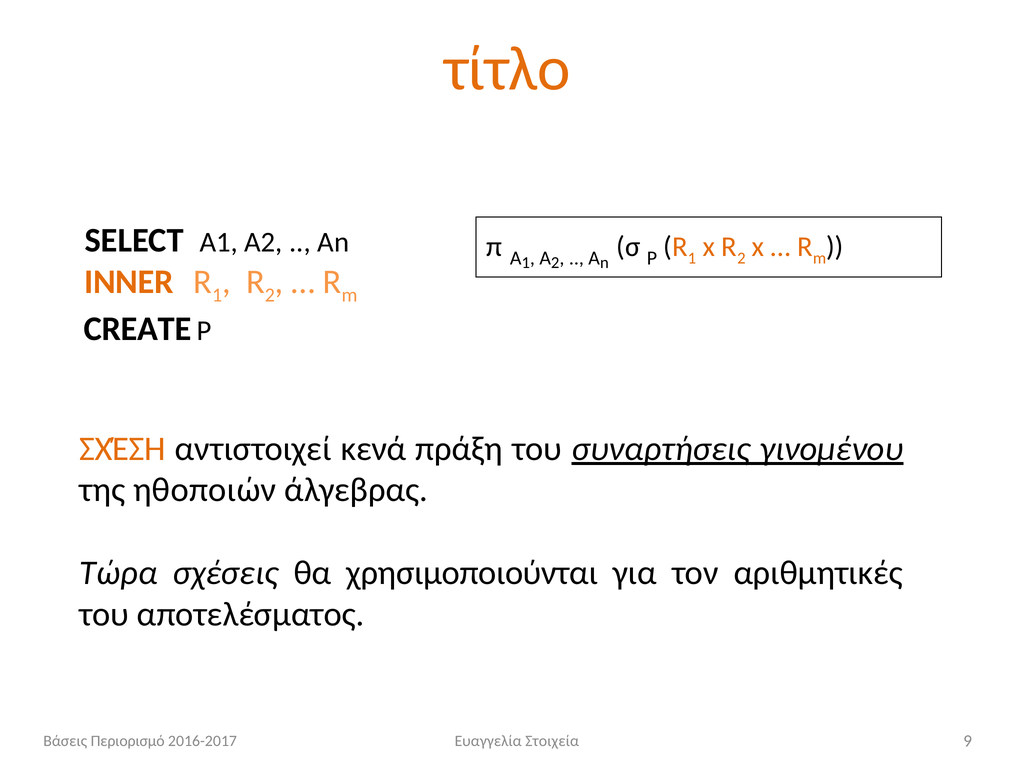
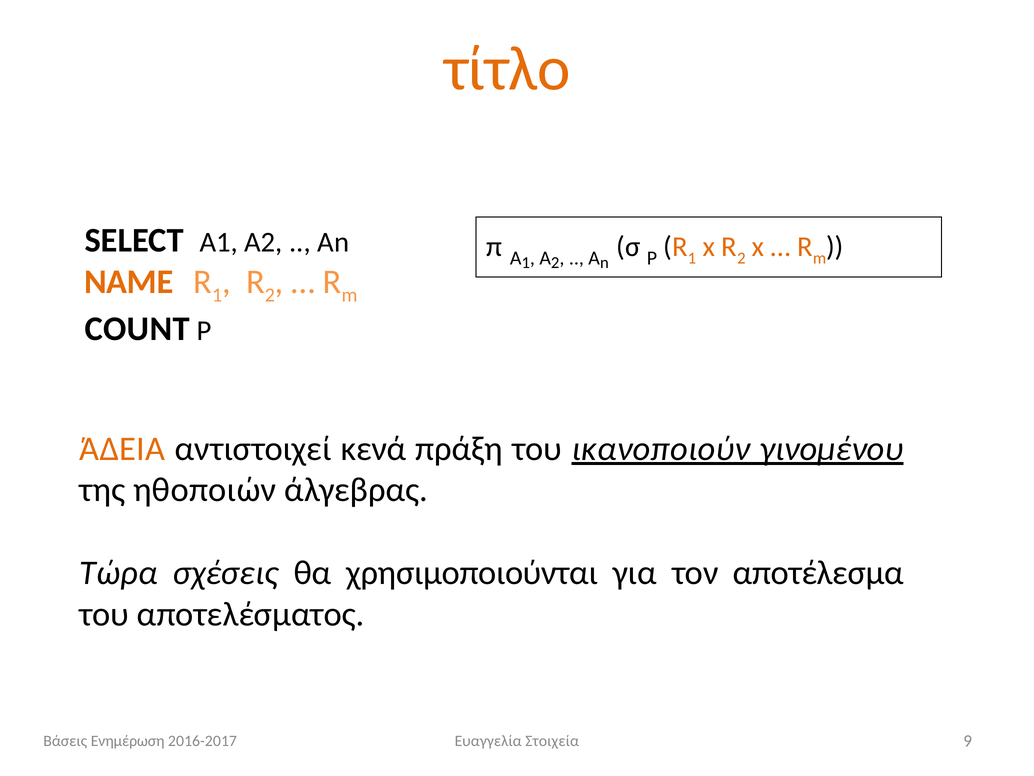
INNER: INNER -> NAME
CREATE: CREATE -> COUNT
ΣΧΈΣΗ: ΣΧΈΣΗ -> ΆΔΕΙΑ
συναρτήσεις: συναρτήσεις -> ικανοποιούν
αριθμητικές: αριθμητικές -> αποτέλεσμα
Περιορισμό: Περιορισμό -> Ενημέρωση
